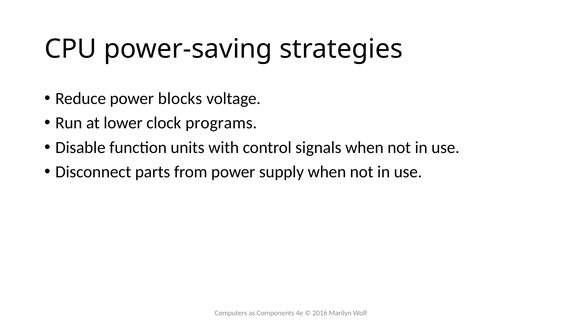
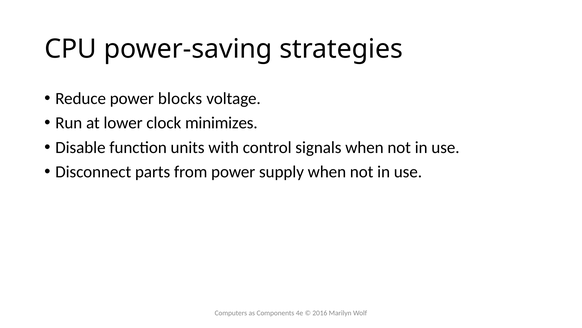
programs: programs -> minimizes
